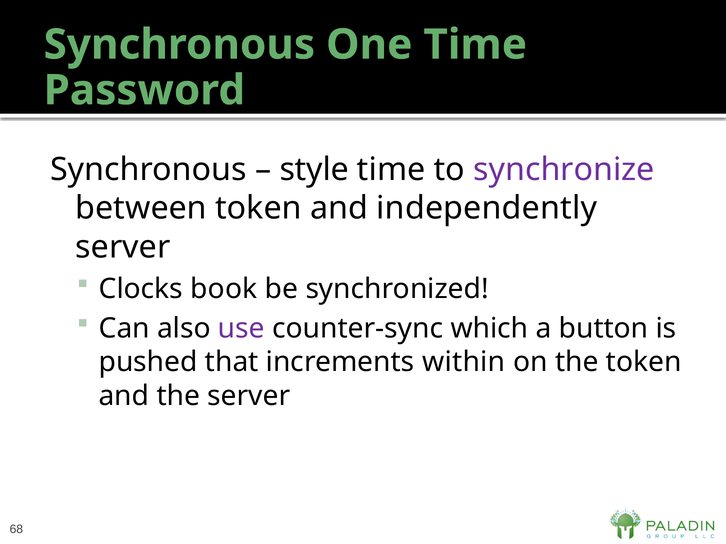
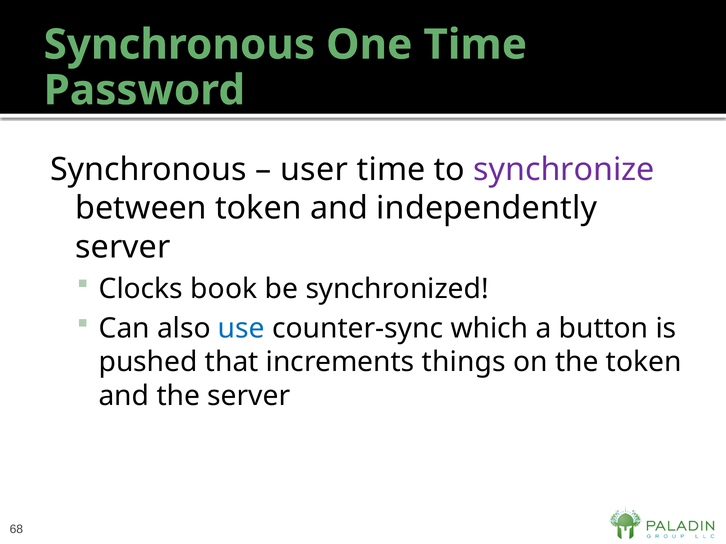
style: style -> user
use colour: purple -> blue
within: within -> things
